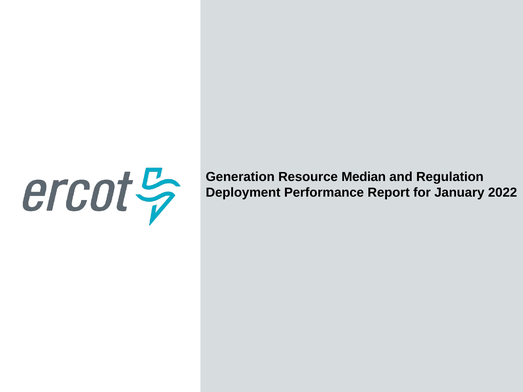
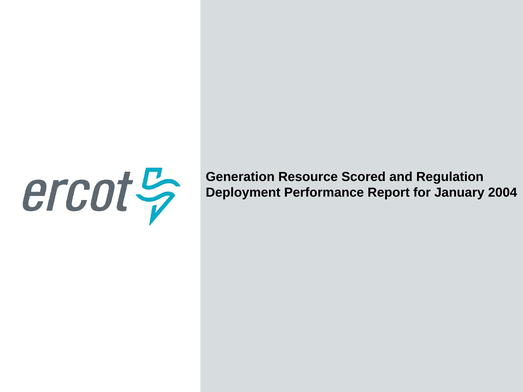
Median: Median -> Scored
2022: 2022 -> 2004
